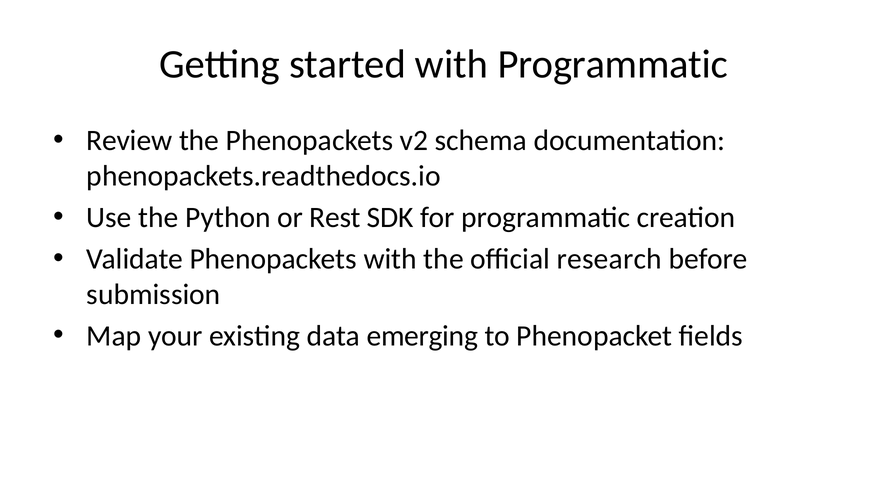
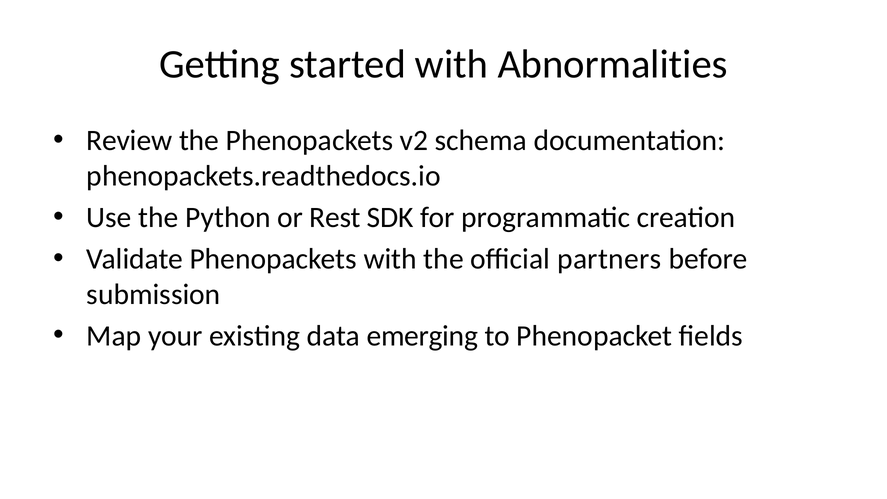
with Programmatic: Programmatic -> Abnormalities
research: research -> partners
